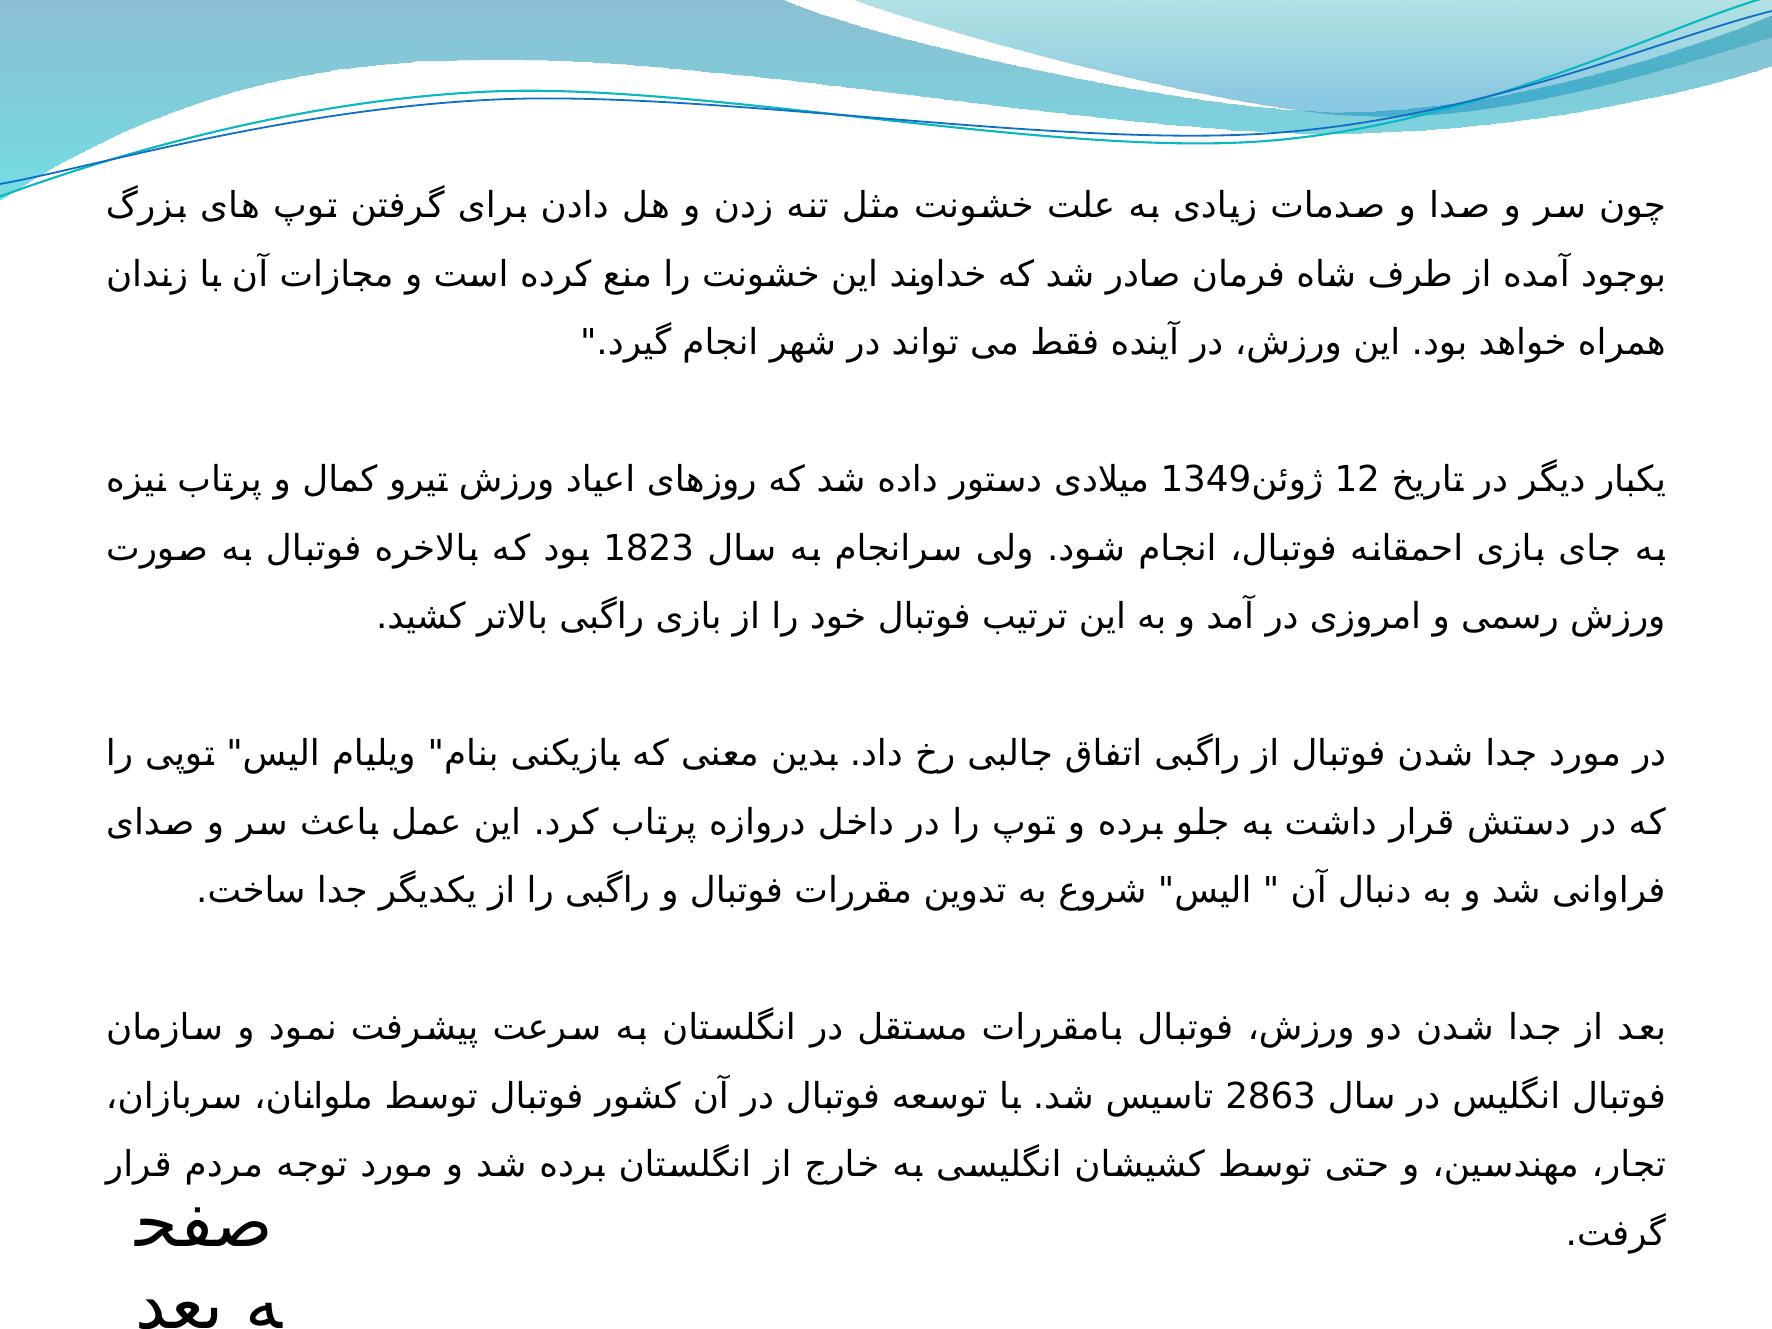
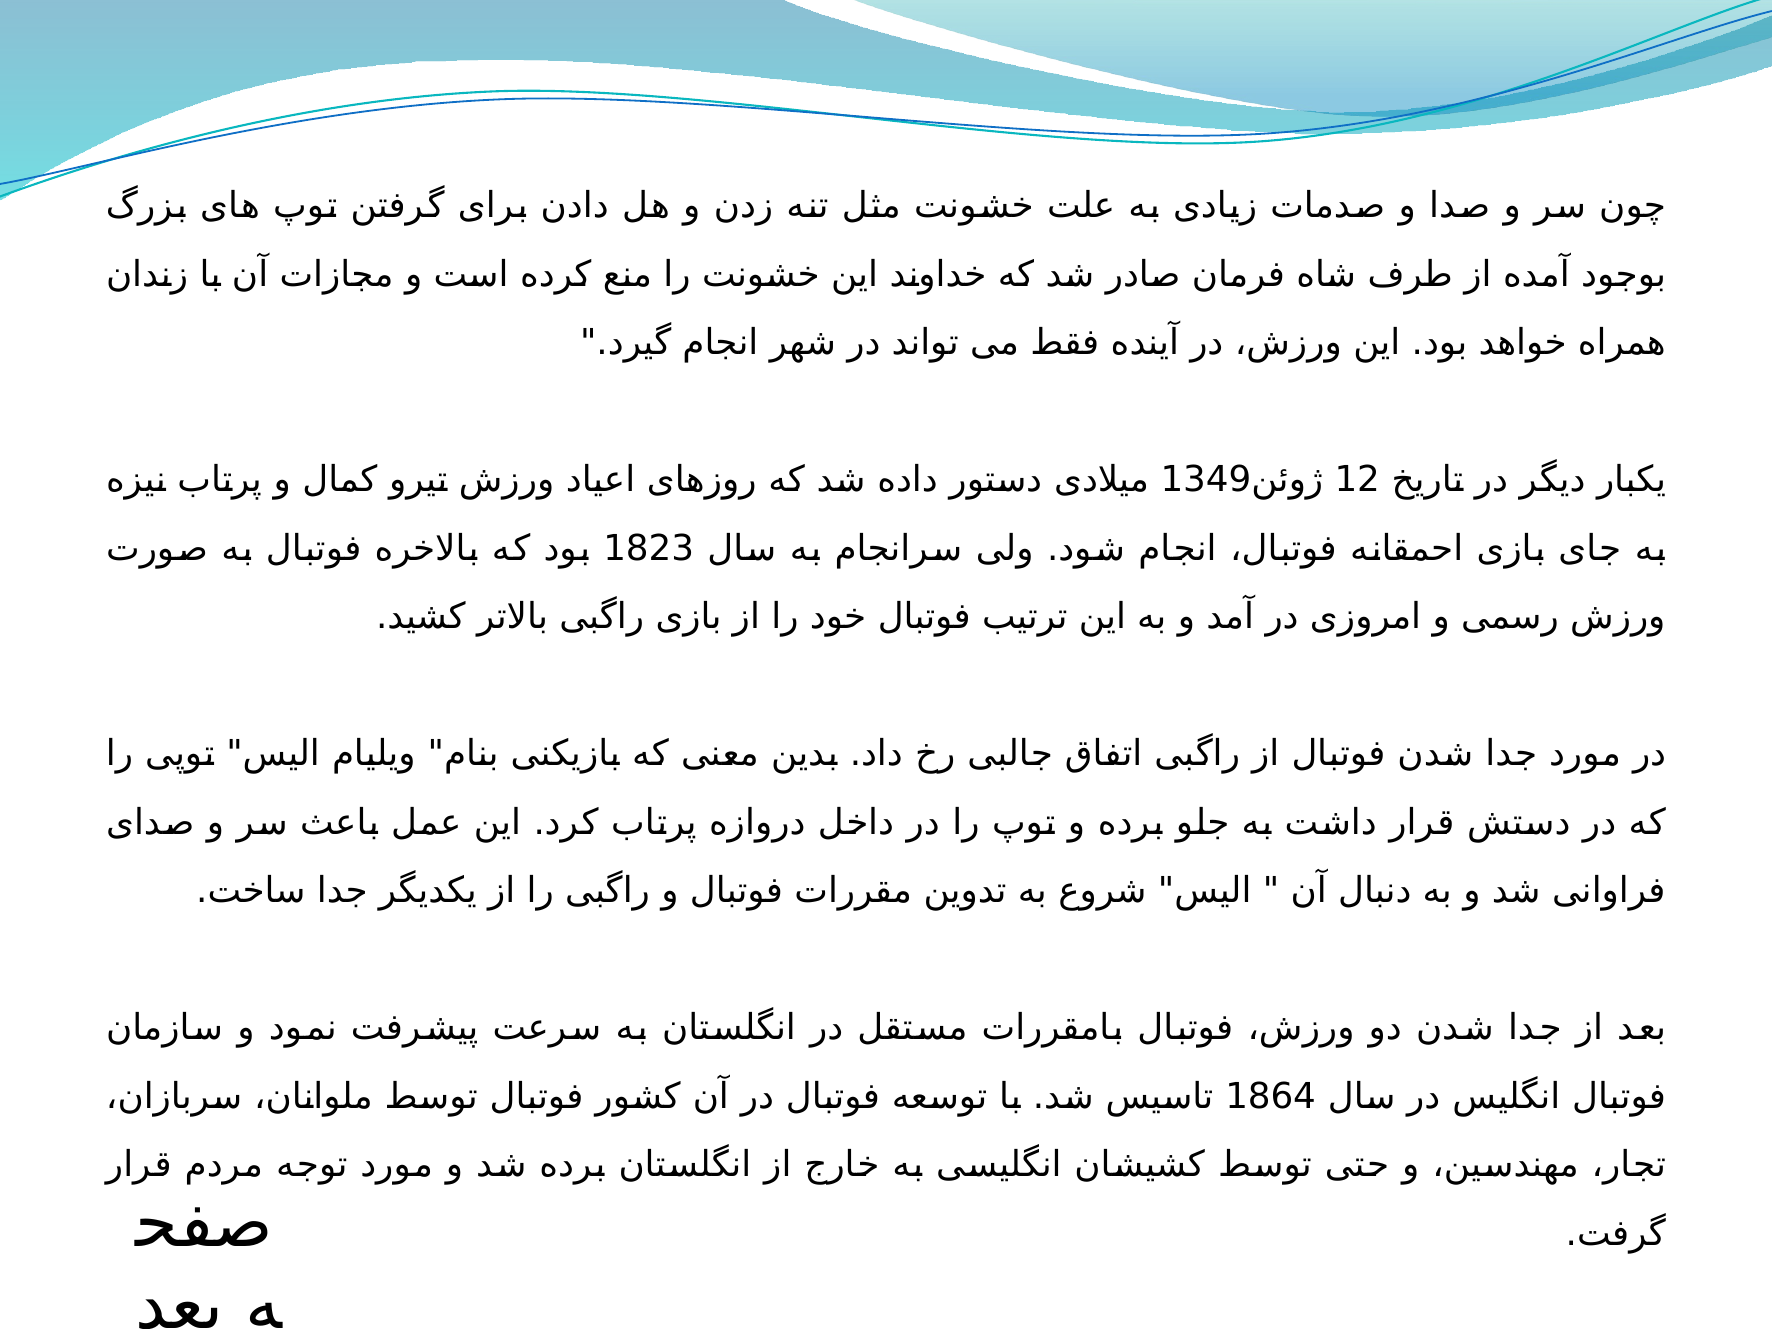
2863: 2863 -> 1864
